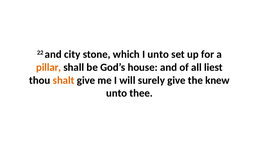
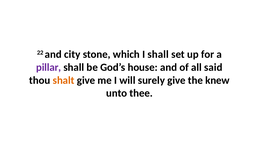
I unto: unto -> shall
pillar colour: orange -> purple
liest: liest -> said
